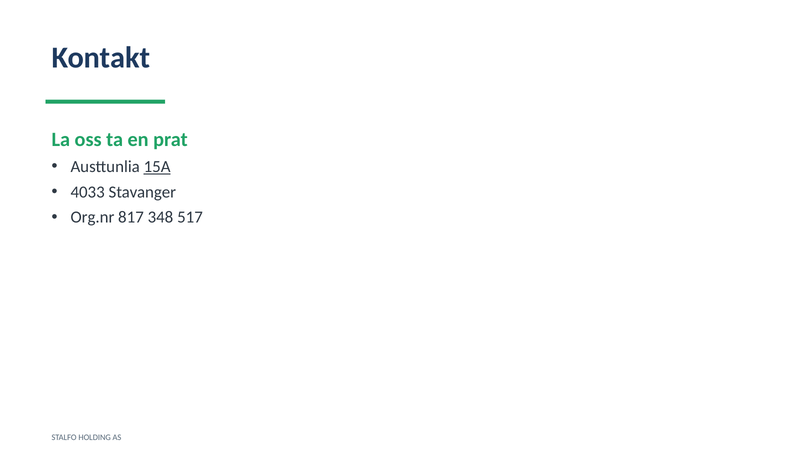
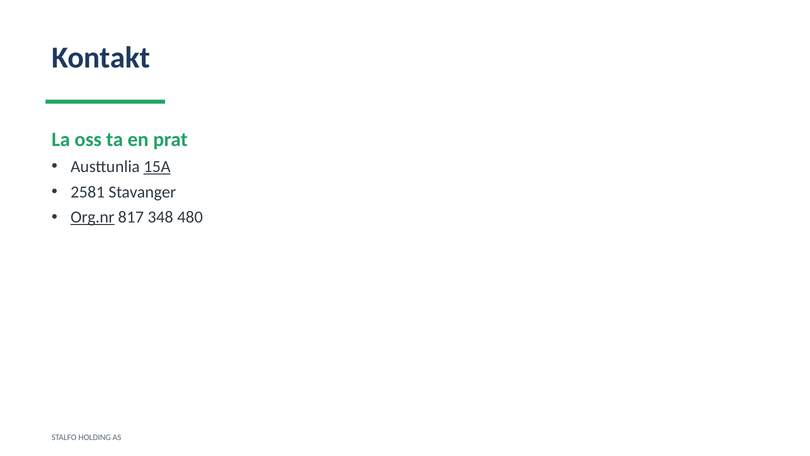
4033: 4033 -> 2581
Org.nr underline: none -> present
517: 517 -> 480
